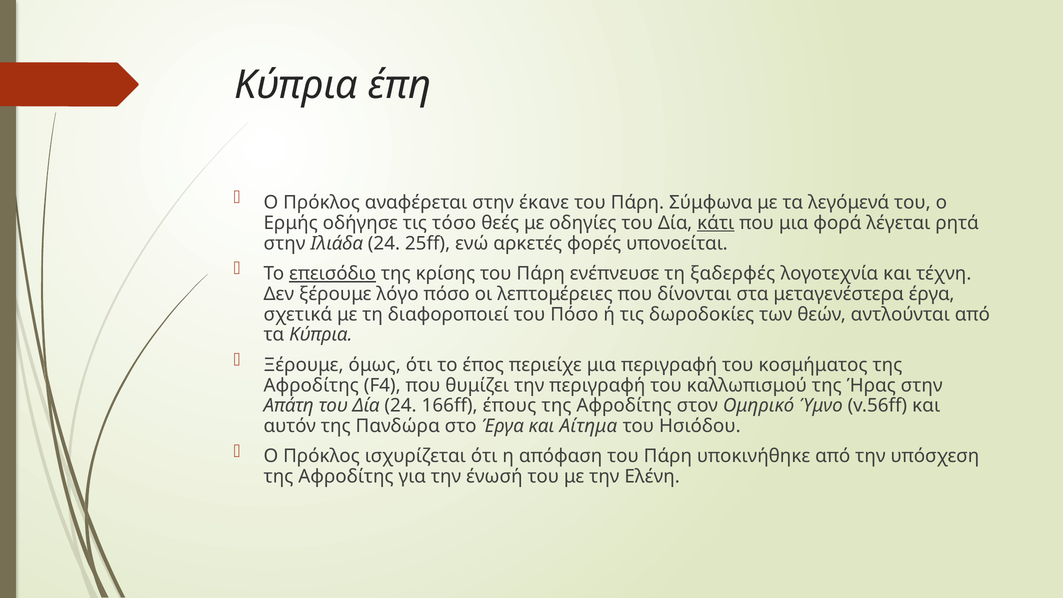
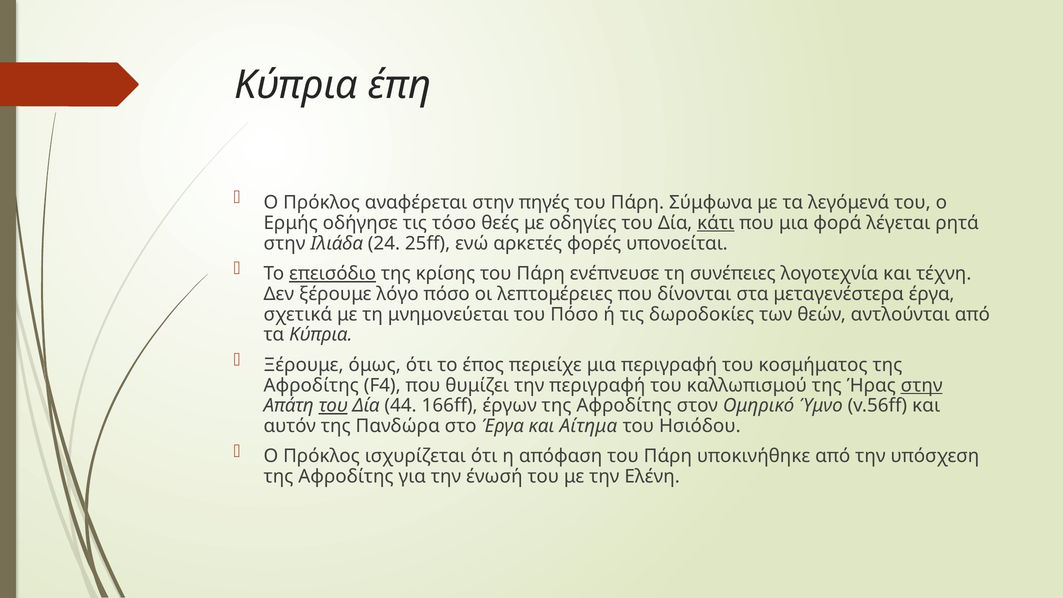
έκανε: έκανε -> πηγές
ξαδερφές: ξαδερφές -> συνέπειες
διαφοροποιεί: διαφοροποιεί -> μνημονεύεται
στην at (922, 385) underline: none -> present
του at (333, 406) underline: none -> present
Δία 24: 24 -> 44
έπους: έπους -> έργων
